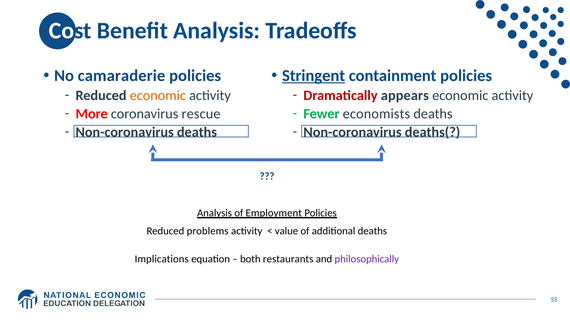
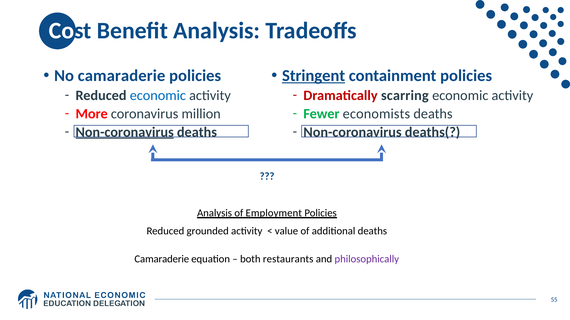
economic at (158, 96) colour: orange -> blue
appears: appears -> scarring
rescue: rescue -> million
Non-coronavirus at (125, 132) underline: none -> present
problems: problems -> grounded
Implications at (162, 260): Implications -> Camaraderie
